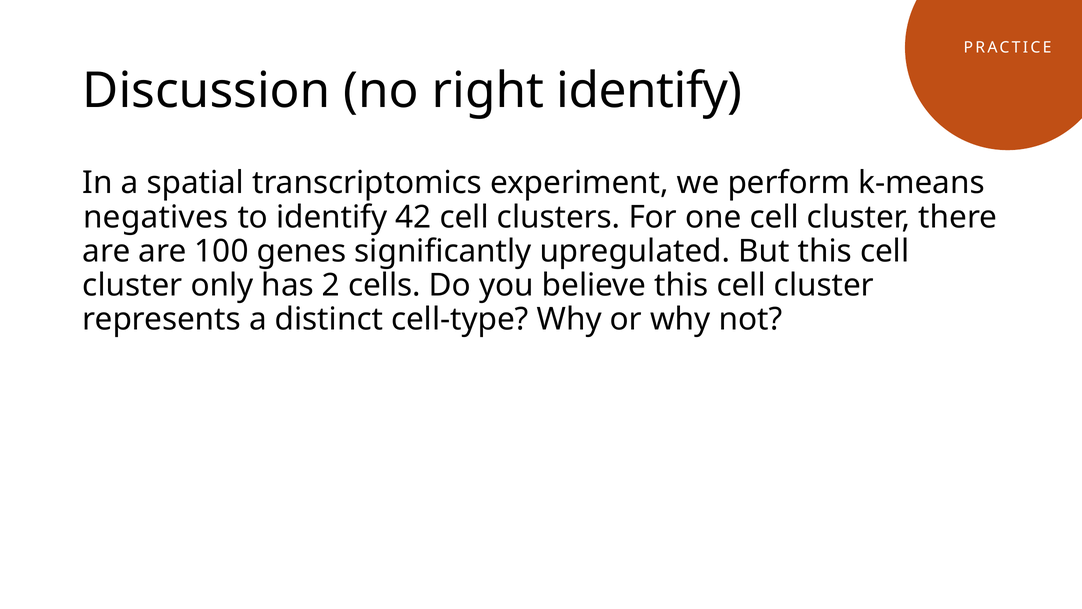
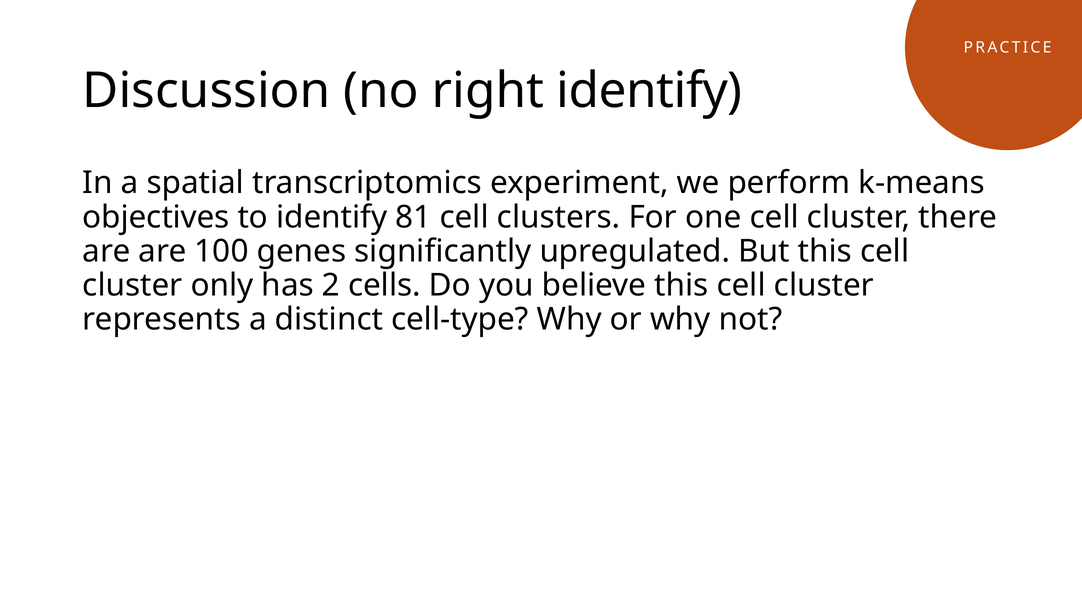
negatives: negatives -> objectives
42: 42 -> 81
